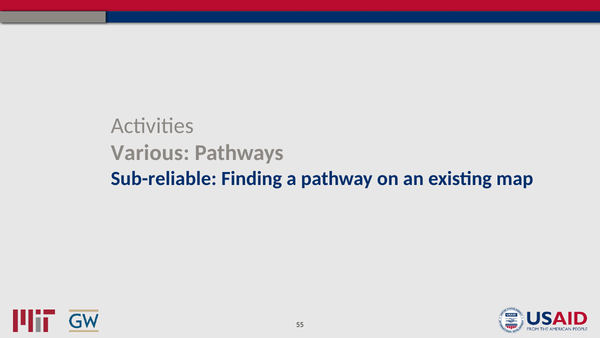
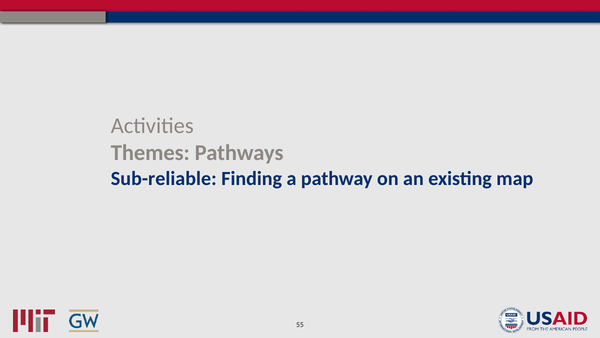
Various: Various -> Themes
